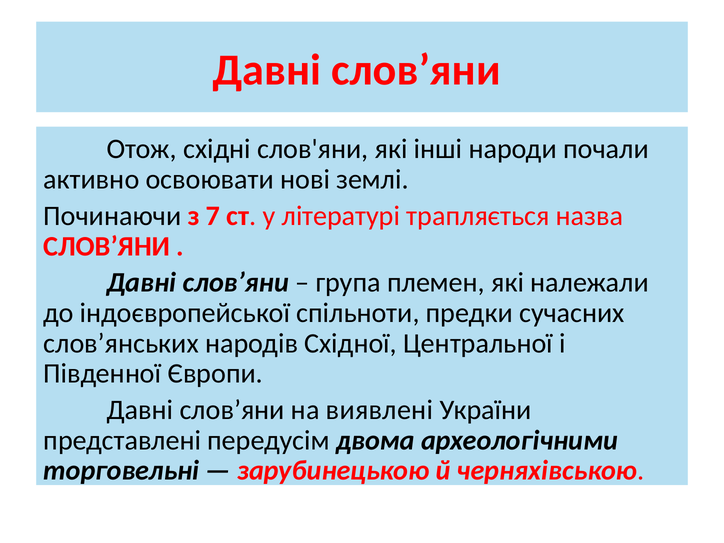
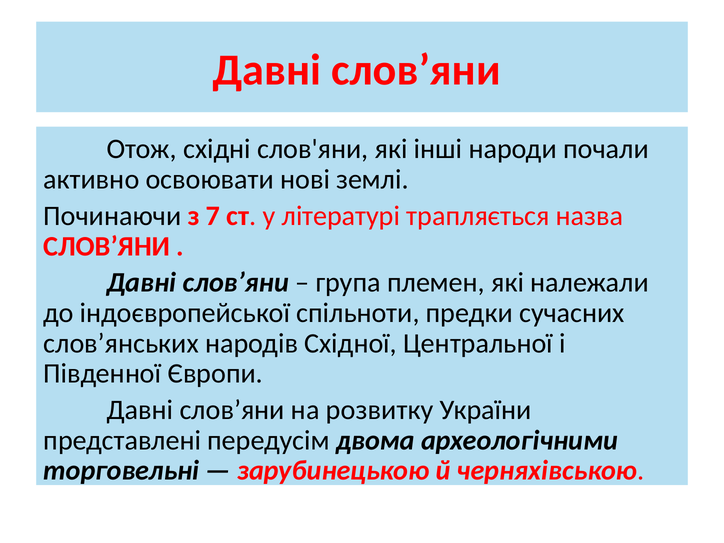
виявлені: виявлені -> розвитку
